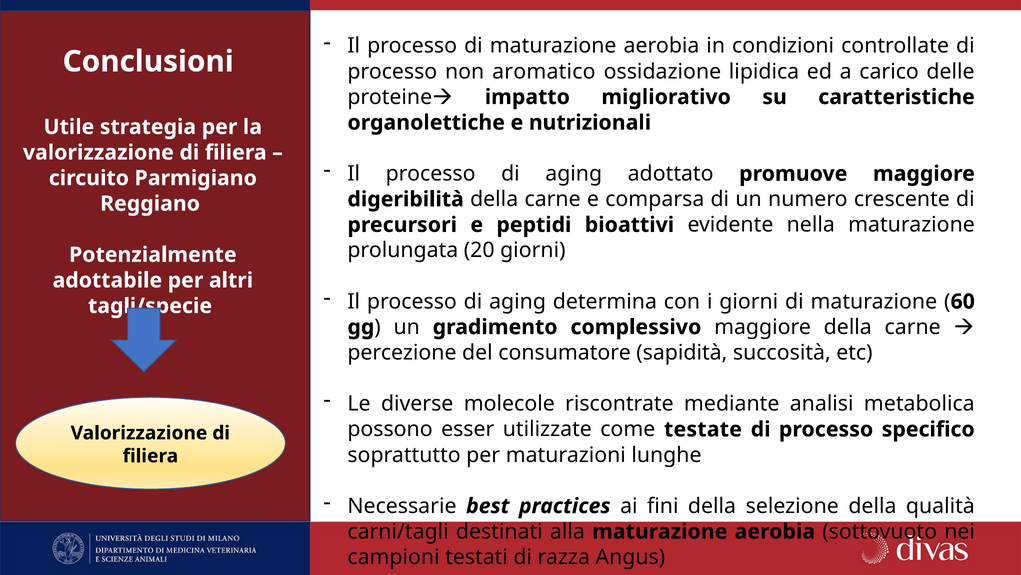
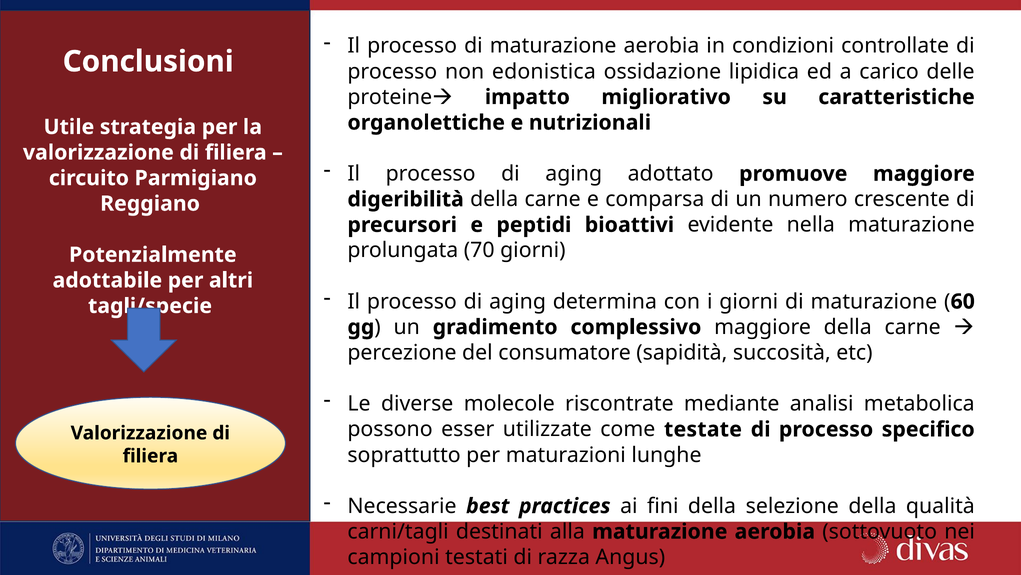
aromatico: aromatico -> edonistica
20: 20 -> 70
